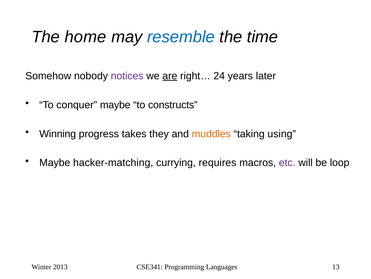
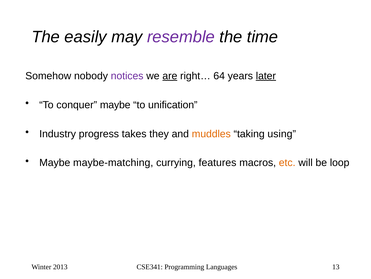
home: home -> easily
resemble colour: blue -> purple
24: 24 -> 64
later underline: none -> present
constructs: constructs -> unification
Winning: Winning -> Industry
hacker-matching: hacker-matching -> maybe-matching
requires: requires -> features
etc colour: purple -> orange
